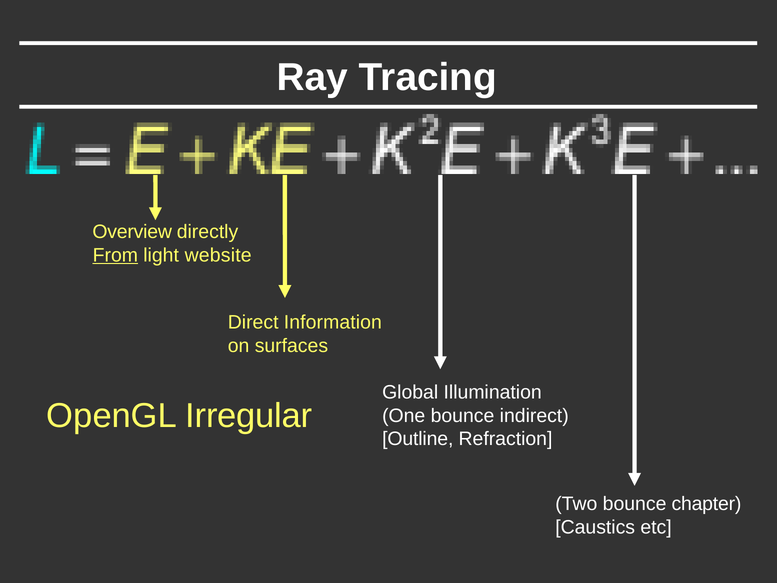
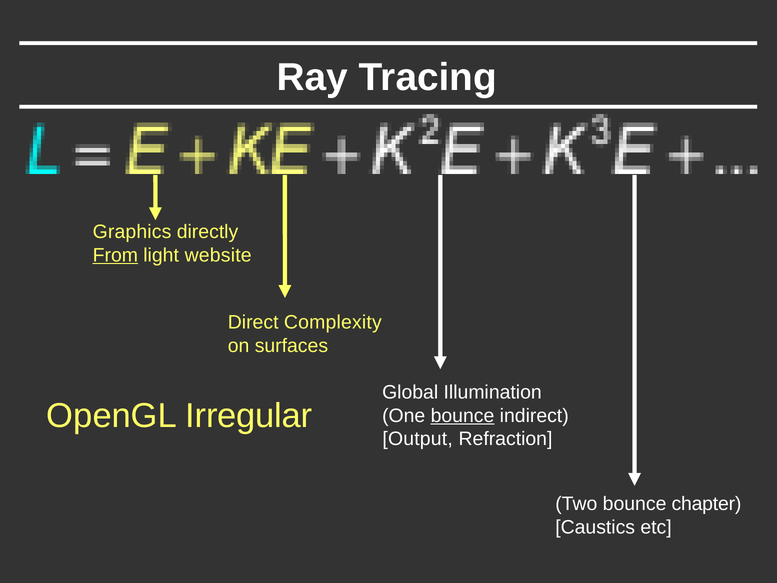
Overview: Overview -> Graphics
Information: Information -> Complexity
bounce at (462, 416) underline: none -> present
Outline: Outline -> Output
